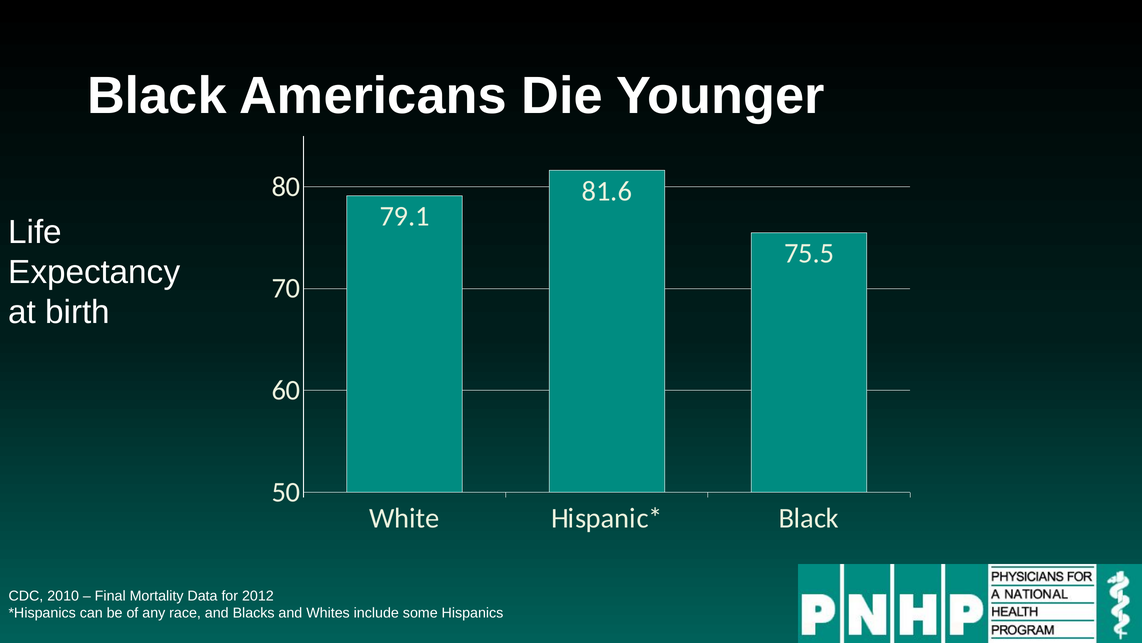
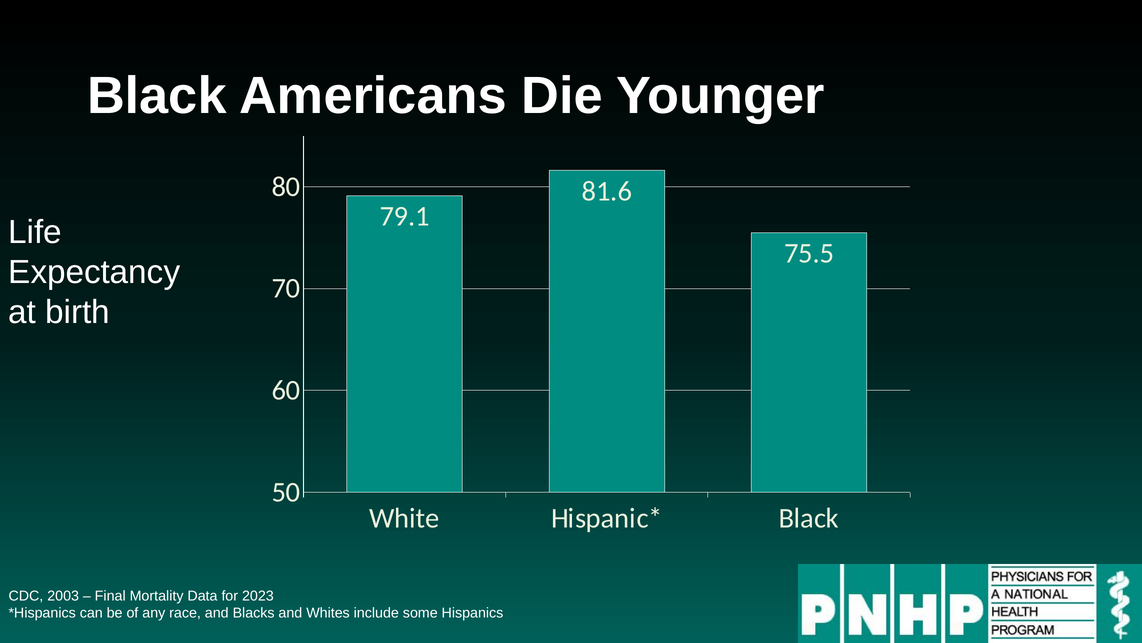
2010: 2010 -> 2003
2012: 2012 -> 2023
